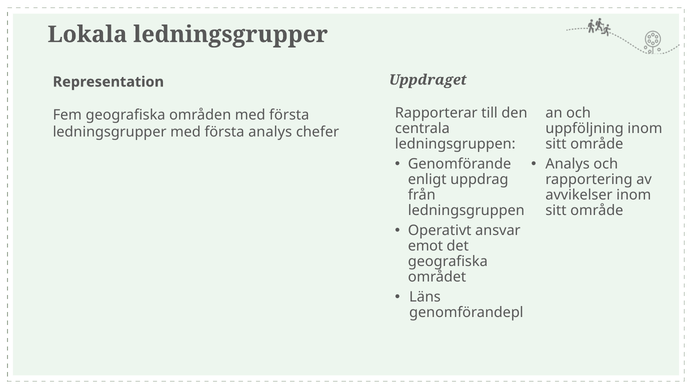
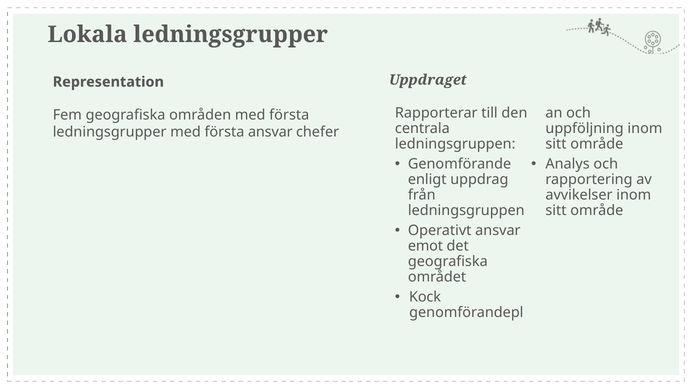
första analys: analys -> ansvar
Läns: Läns -> Kock
